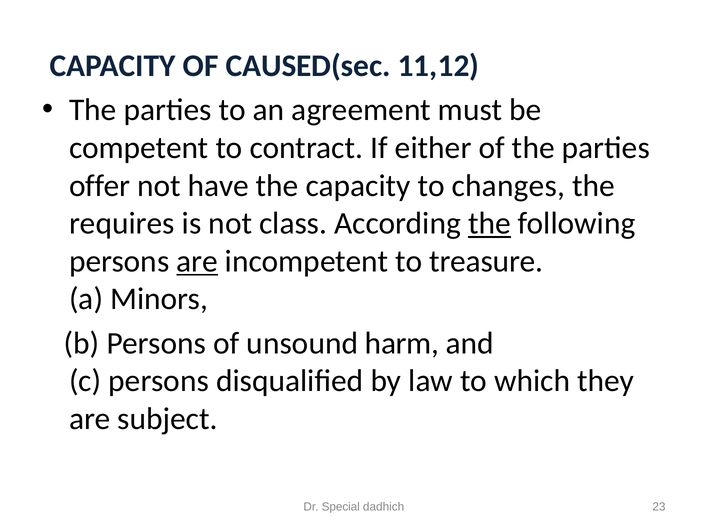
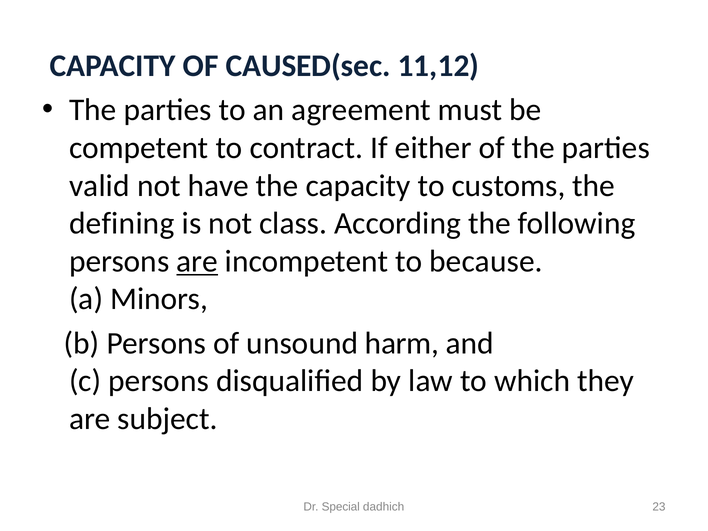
offer: offer -> valid
changes: changes -> customs
requires: requires -> defining
the at (489, 223) underline: present -> none
treasure: treasure -> because
